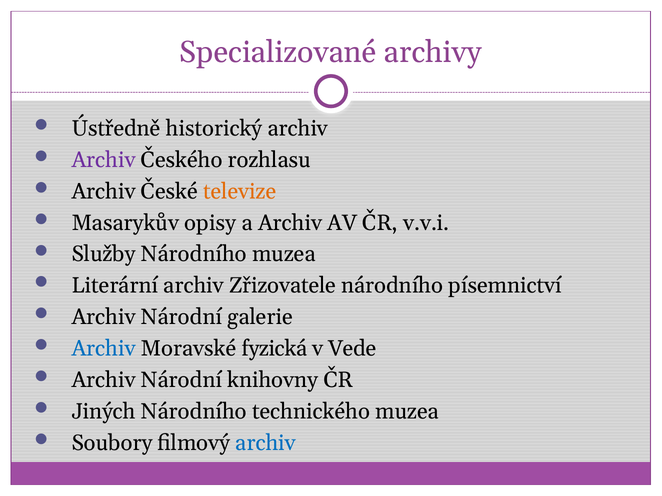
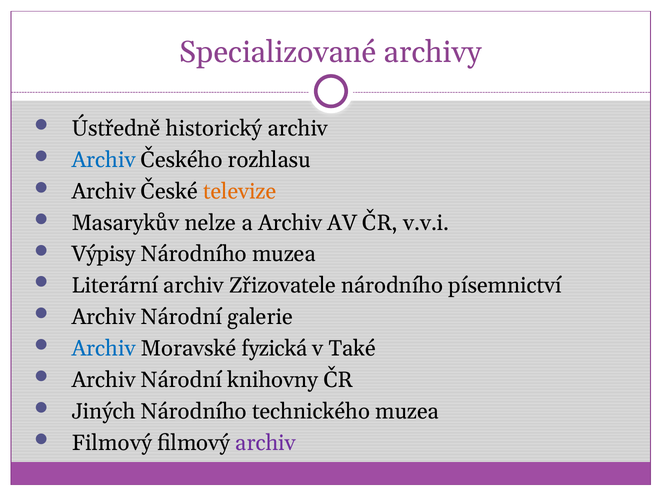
Archiv at (104, 160) colour: purple -> blue
opisy: opisy -> nelze
Služby: Služby -> Výpisy
Vede: Vede -> Také
Soubory at (112, 443): Soubory -> Filmový
archiv at (266, 443) colour: blue -> purple
